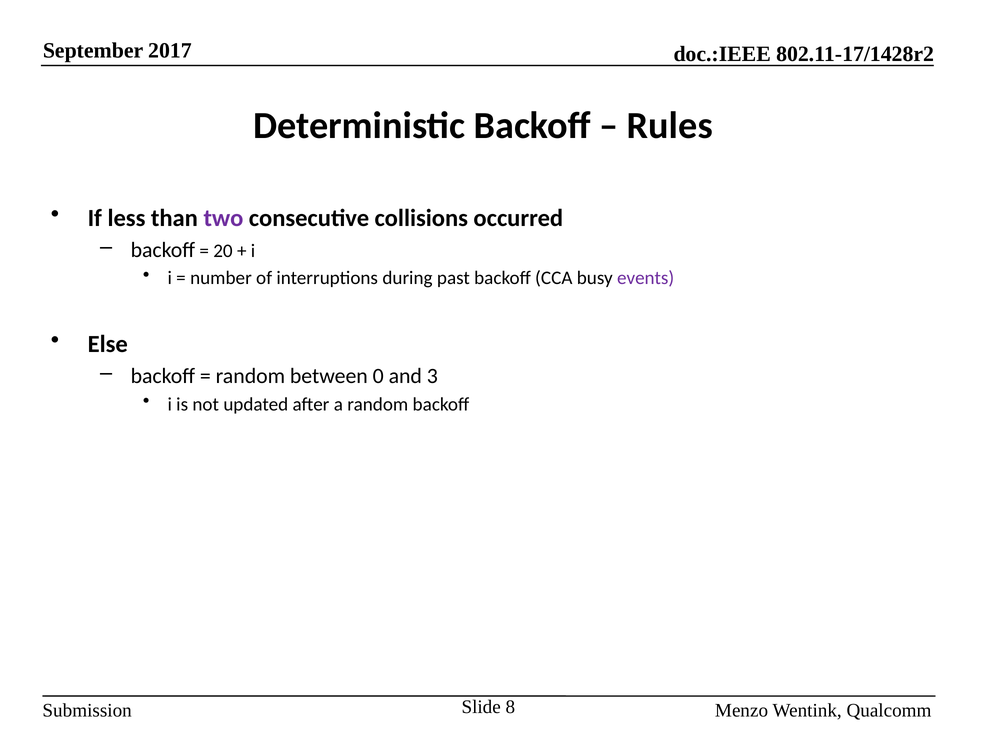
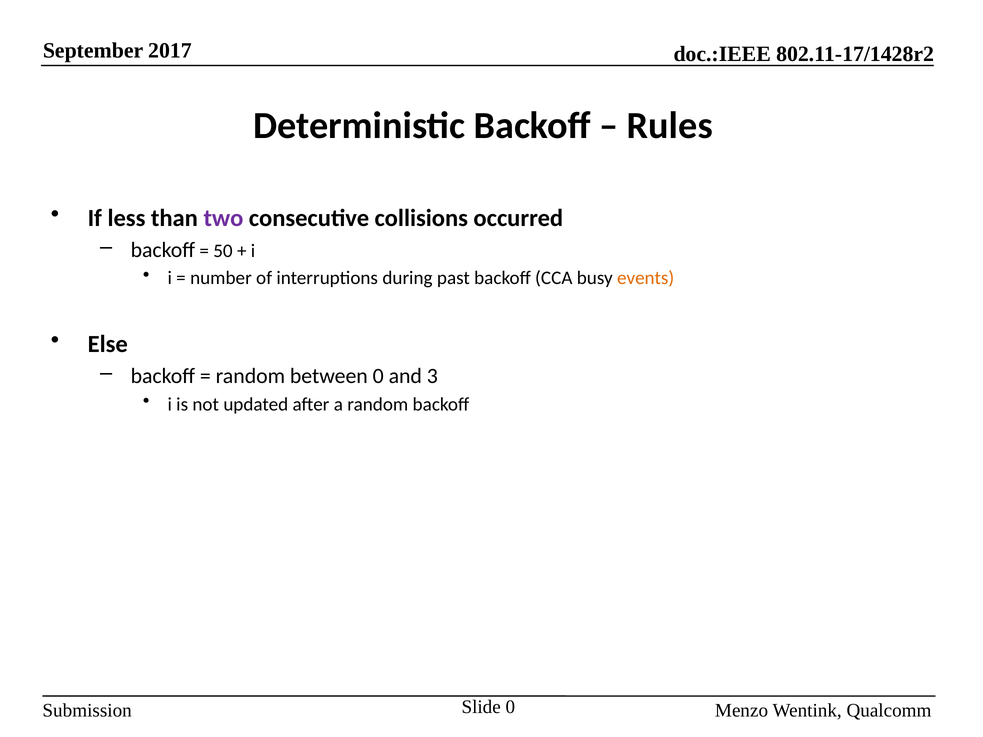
20: 20 -> 50
events colour: purple -> orange
Slide 8: 8 -> 0
